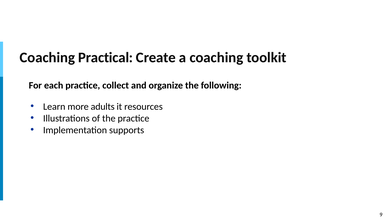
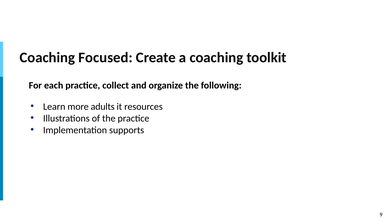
Practical: Practical -> Focused
